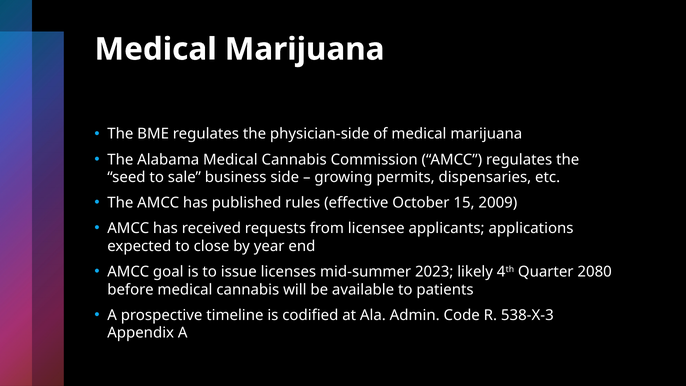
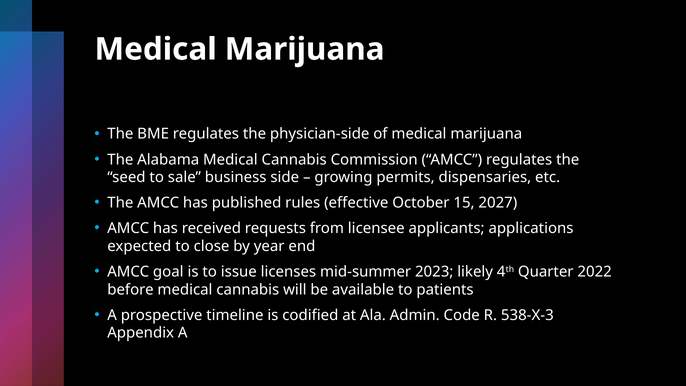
2009: 2009 -> 2027
2080: 2080 -> 2022
